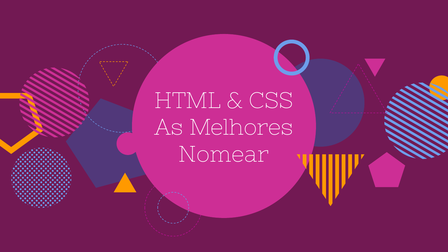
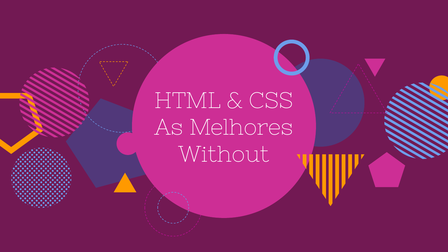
Nomear: Nomear -> Without
